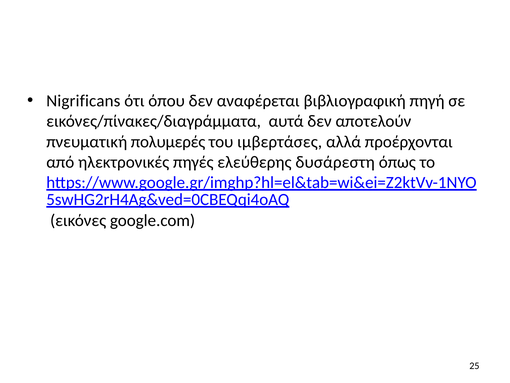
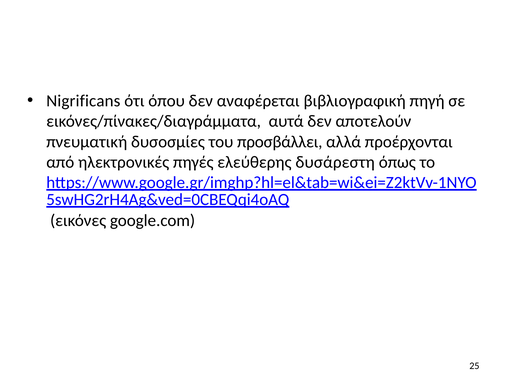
πολυμερές: πολυμερές -> δυσοσμίες
ιμβερτάσες: ιμβερτάσες -> προσβάλλει
